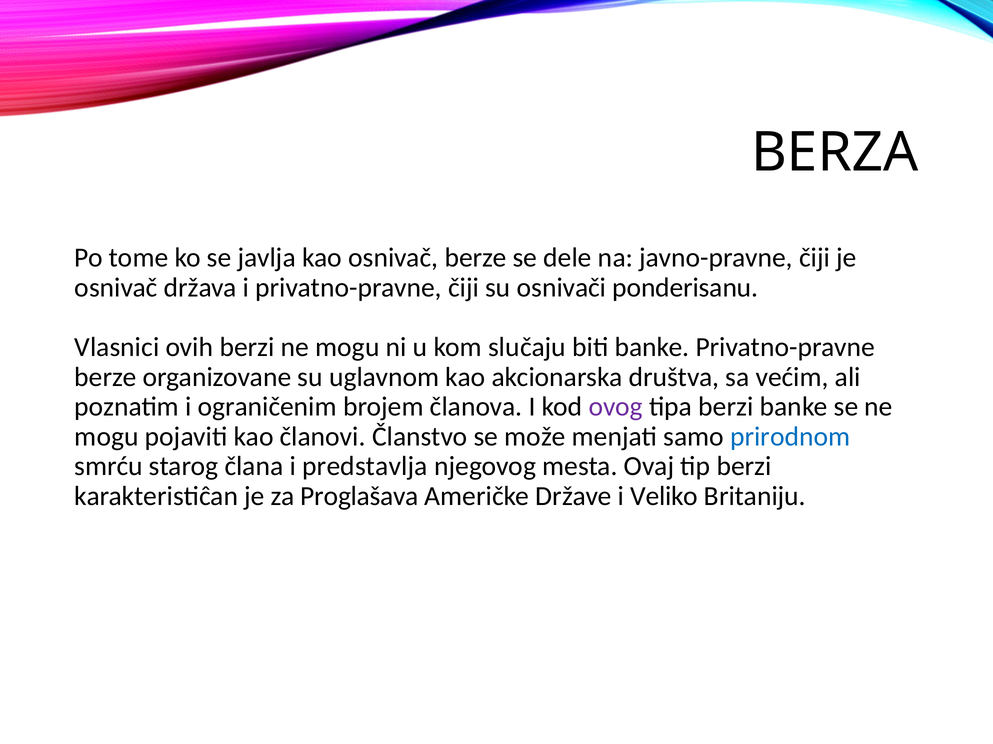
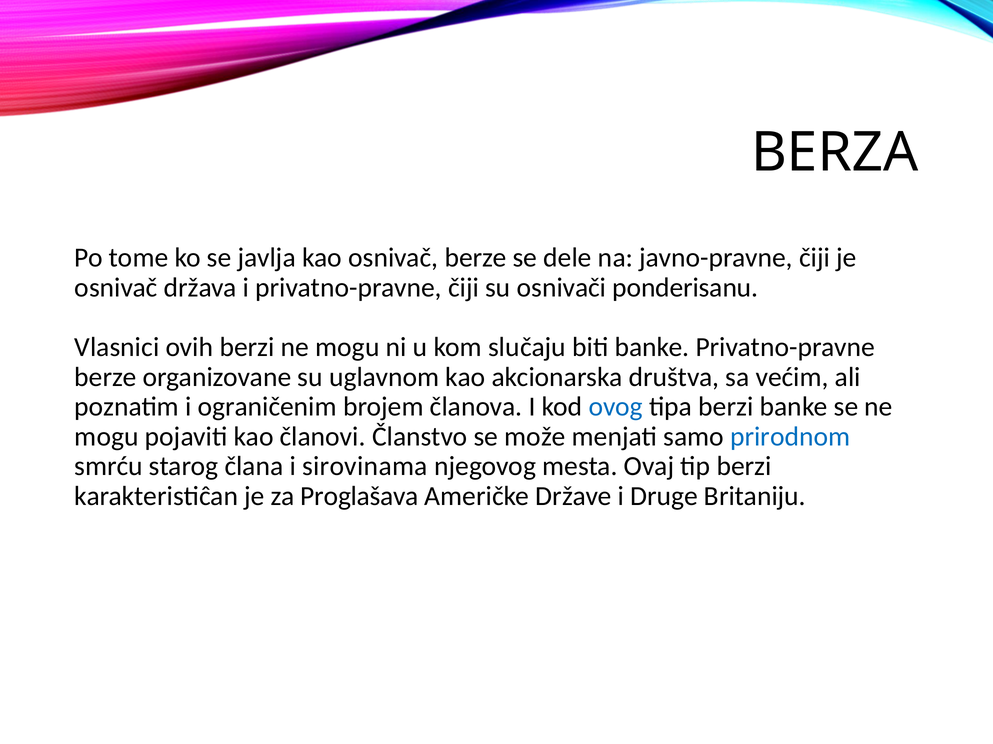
ovog colour: purple -> blue
predstavlja: predstavlja -> sirovinama
Veliko: Veliko -> Druge
